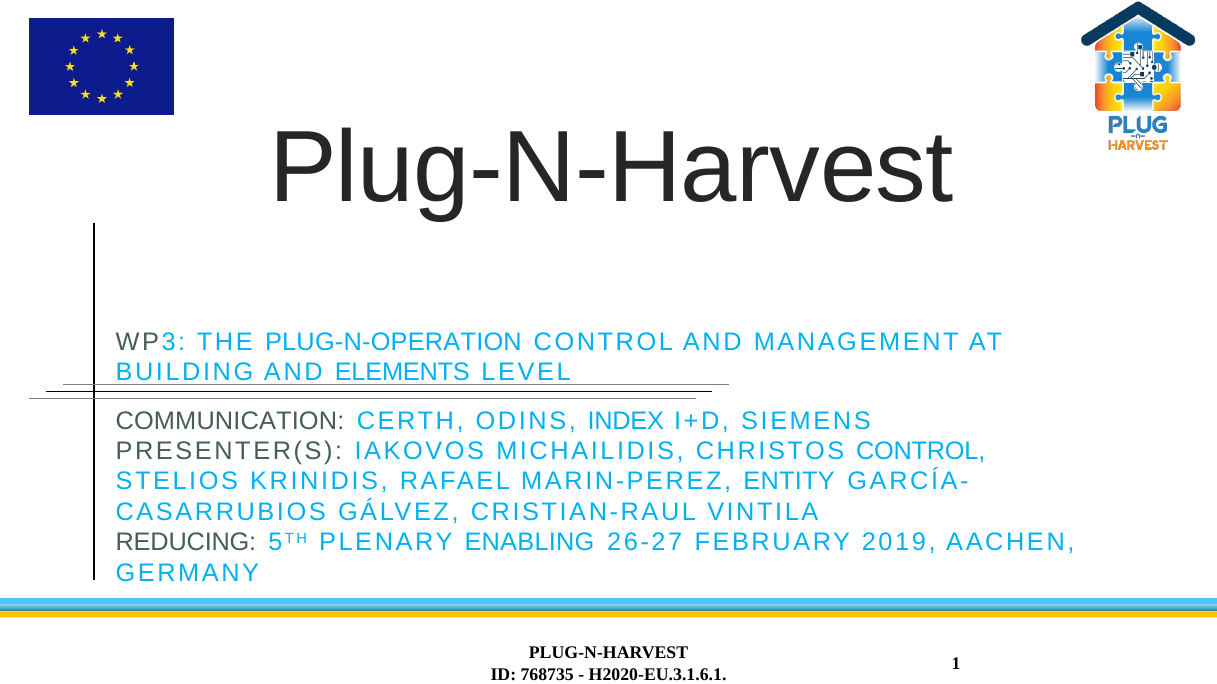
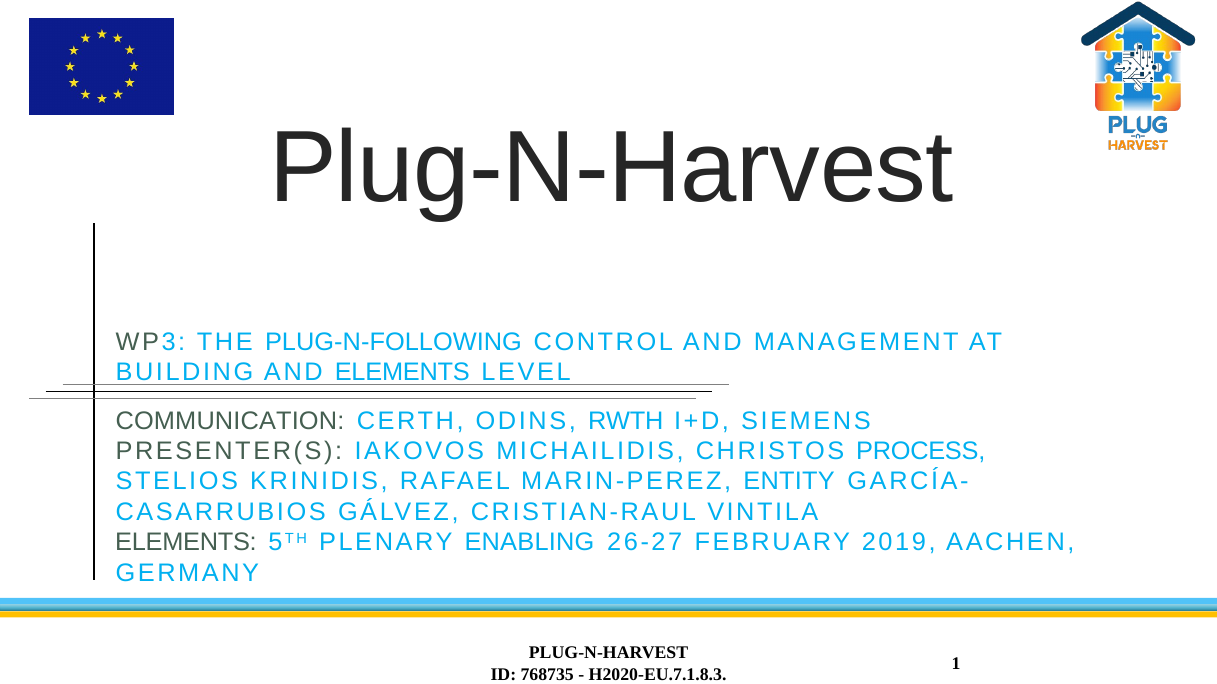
PLUG-N-OPERATION: PLUG-N-OPERATION -> PLUG-N-FOLLOWING
INDEX: INDEX -> RWTH
CHRISTOS CONTROL: CONTROL -> PROCESS
REDUCING at (186, 543): REDUCING -> ELEMENTS
H2020-EU.3.1.6.1: H2020-EU.3.1.6.1 -> H2020-EU.7.1.8.3
